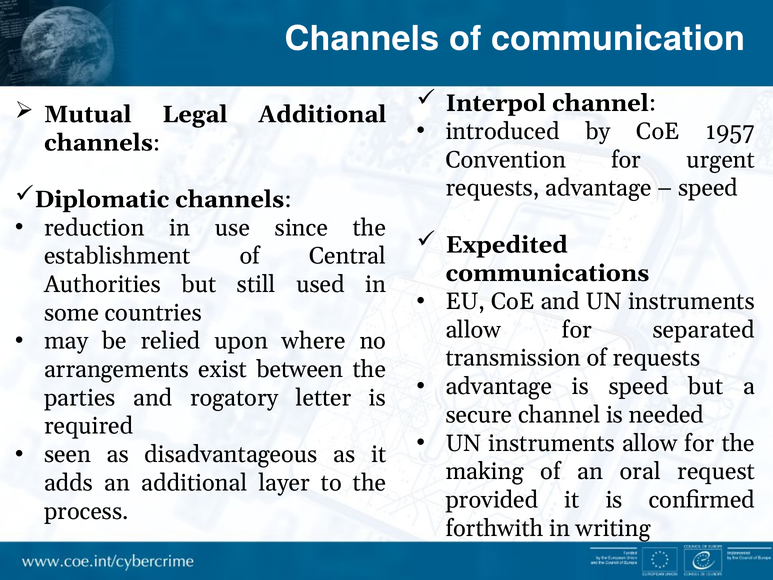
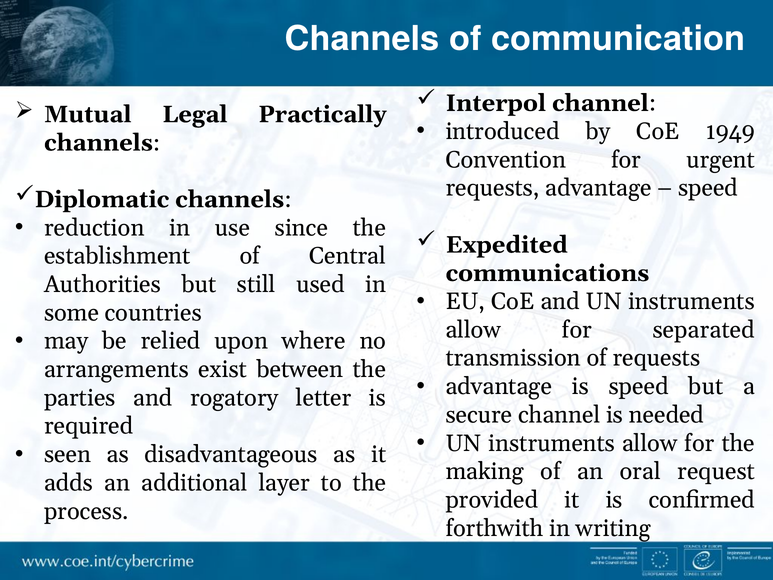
Legal Additional: Additional -> Practically
1957: 1957 -> 1949
